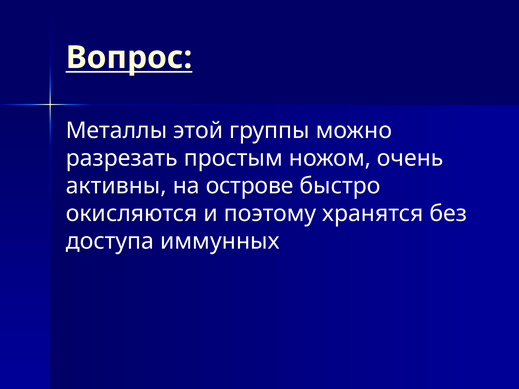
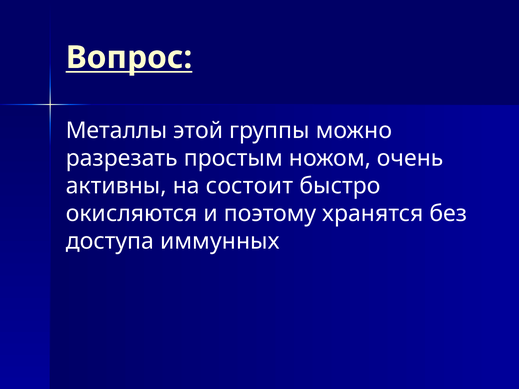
острове: острове -> состоит
